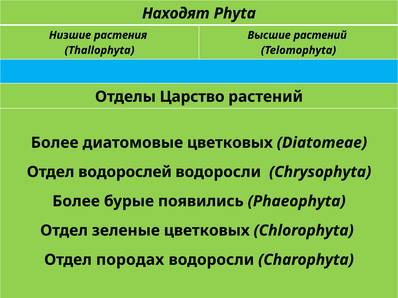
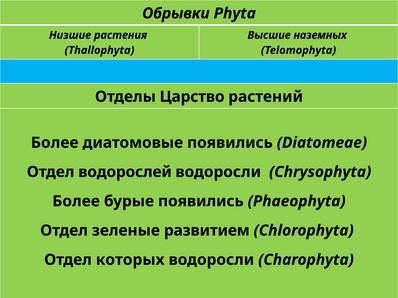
Находят: Находят -> Обрывки
Высшие растений: растений -> наземных
диатомовые цветковых: цветковых -> появились
зеленые цветковых: цветковых -> развитием
породах: породах -> которых
